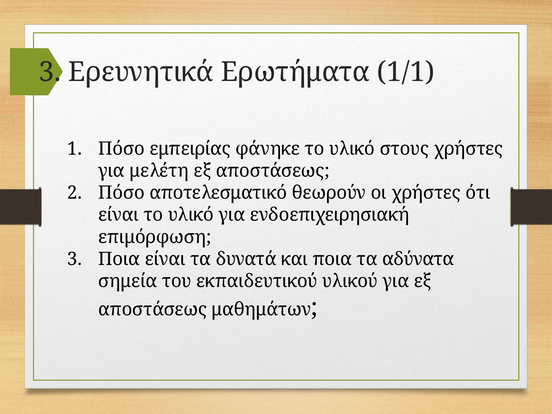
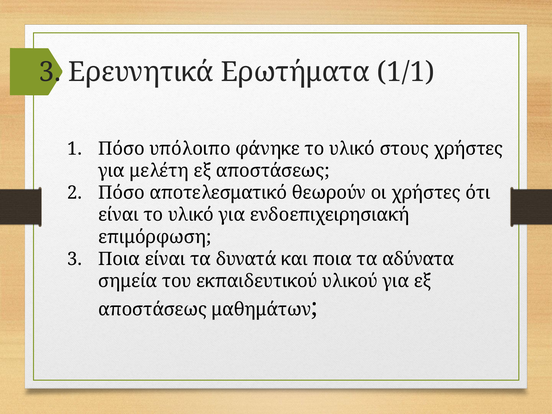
εμπειρίας: εμπειρίας -> υπόλοιπο
